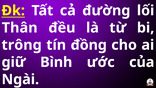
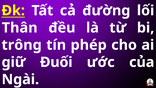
đồng: đồng -> phép
Bình: Bình -> Đuối
